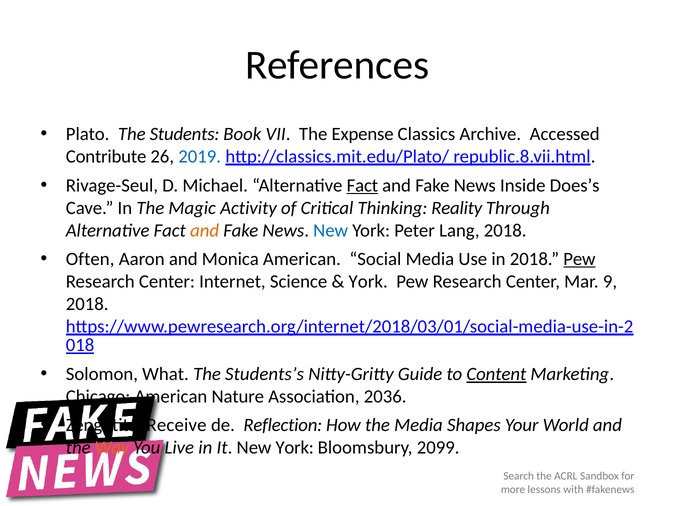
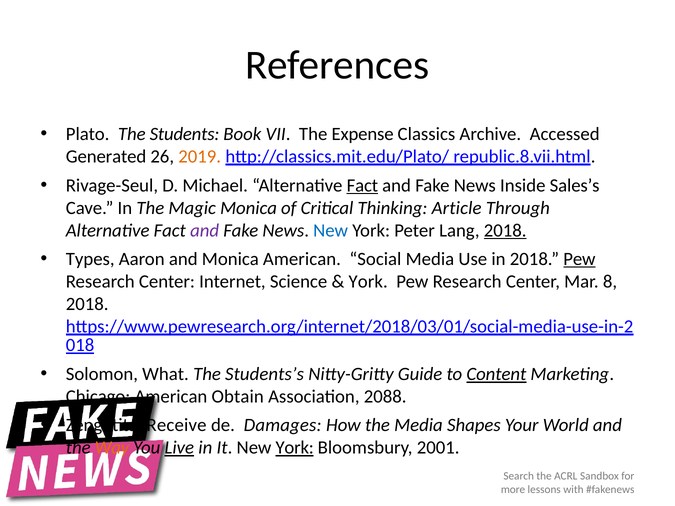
Contribute: Contribute -> Generated
2019 colour: blue -> orange
Does’s: Does’s -> Sales’s
Magic Activity: Activity -> Monica
Reality: Reality -> Article
and at (205, 231) colour: orange -> purple
2018 at (505, 231) underline: none -> present
Often: Often -> Types
9: 9 -> 8
Nature: Nature -> Obtain
2036: 2036 -> 2088
Reflection: Reflection -> Damages
Live underline: none -> present
York at (295, 448) underline: none -> present
2099: 2099 -> 2001
